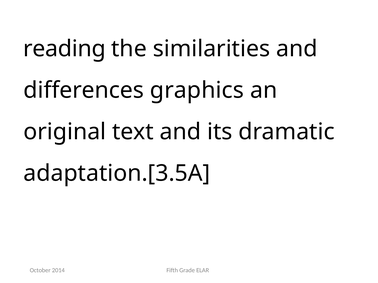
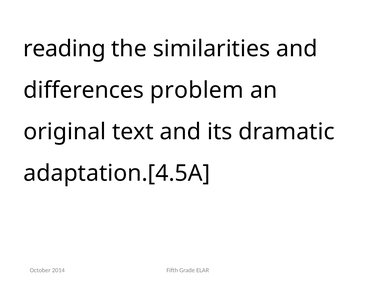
graphics: graphics -> problem
adaptation.[3.5A: adaptation.[3.5A -> adaptation.[4.5A
